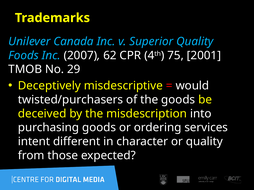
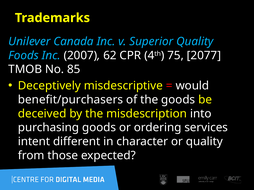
2001: 2001 -> 2077
29: 29 -> 85
twisted/purchasers: twisted/purchasers -> benefit/purchasers
